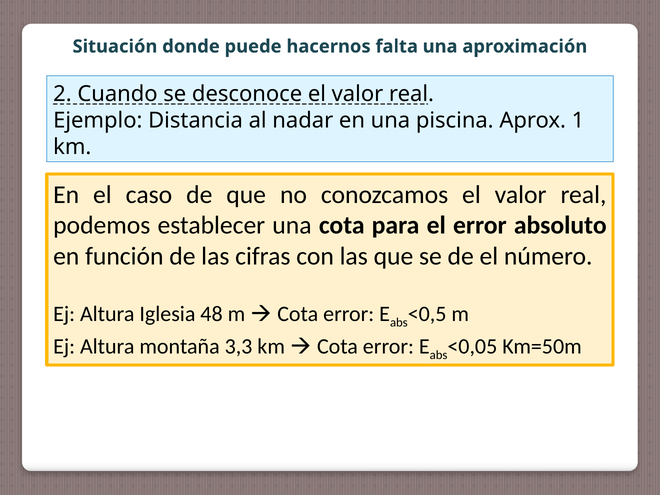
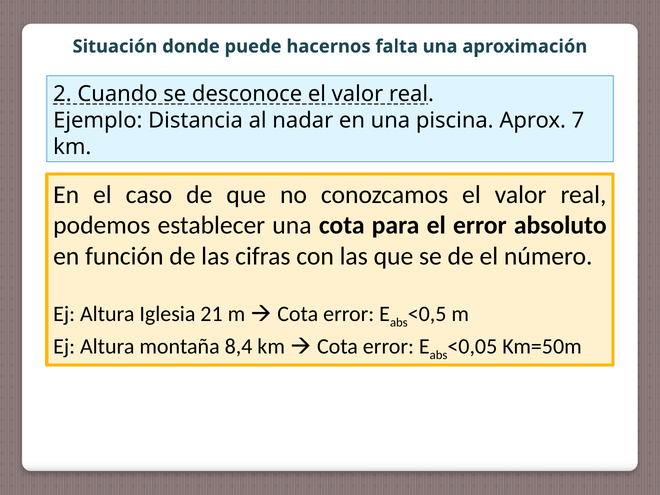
1: 1 -> 7
48: 48 -> 21
3,3: 3,3 -> 8,4
